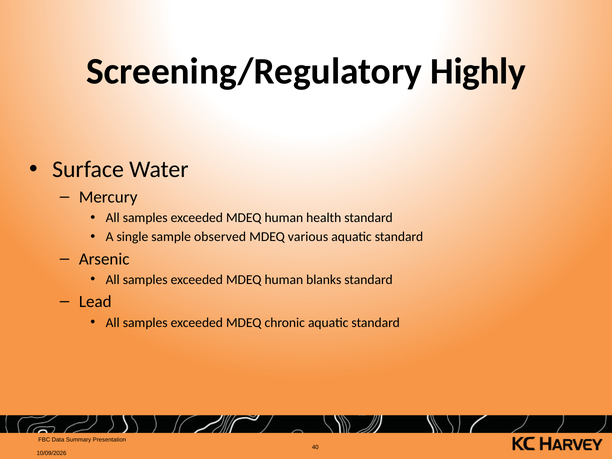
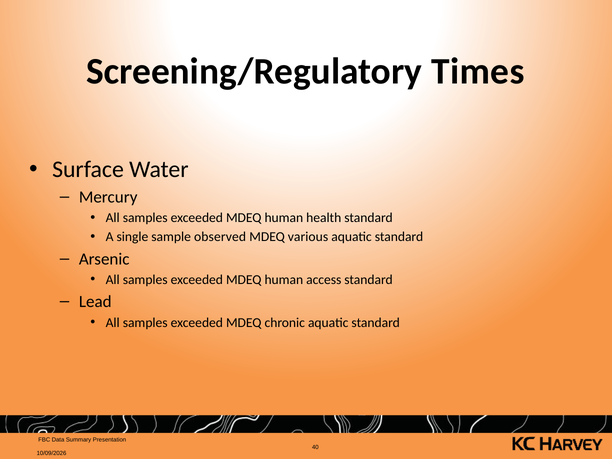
Highly: Highly -> Times
blanks: blanks -> access
